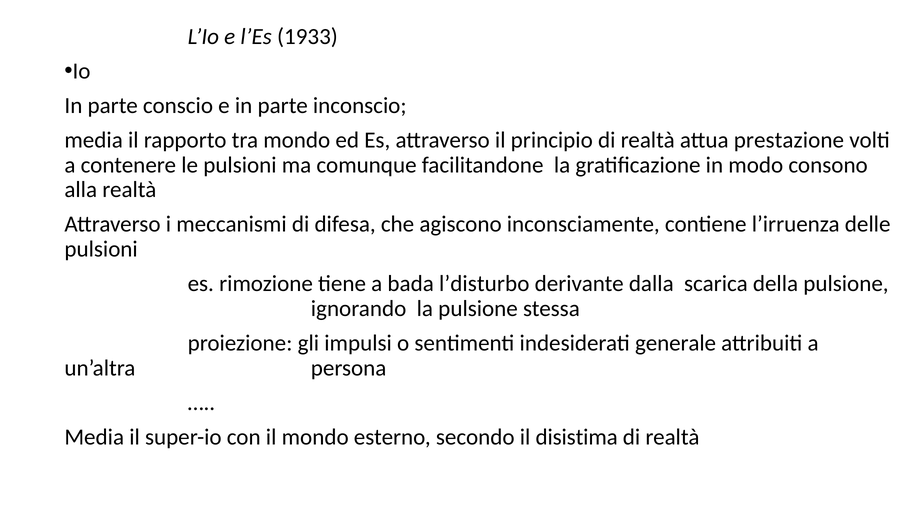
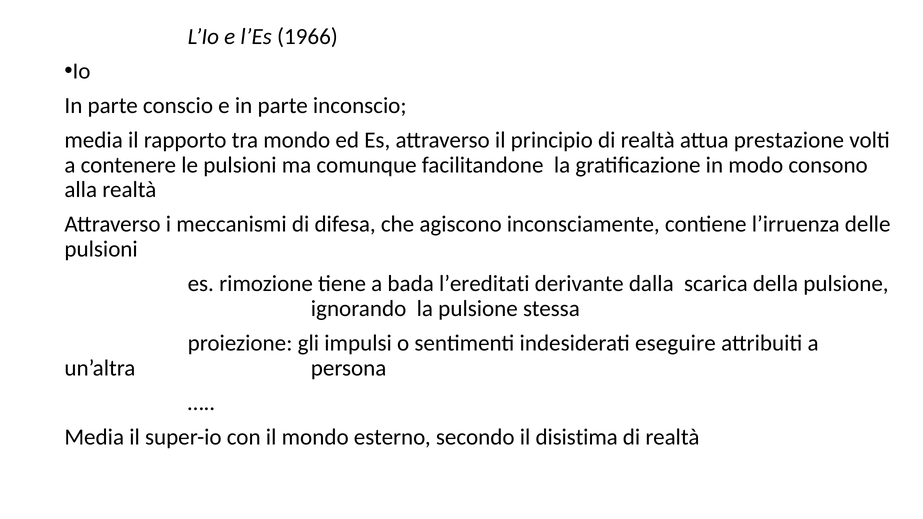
1933: 1933 -> 1966
l’disturbo: l’disturbo -> l’ereditati
generale: generale -> eseguire
